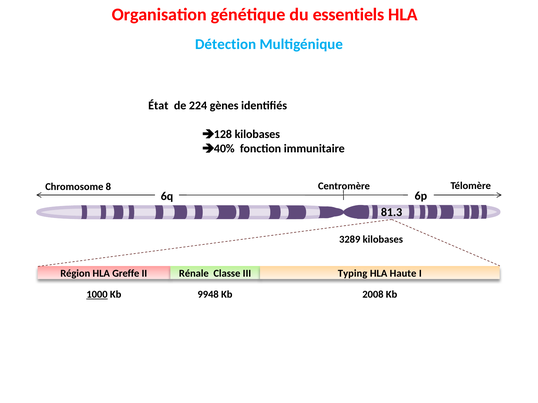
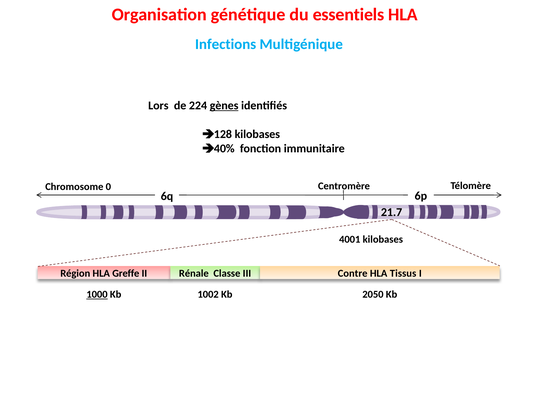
Détection: Détection -> Infections
État: État -> Lors
gènes underline: none -> present
8: 8 -> 0
81.3: 81.3 -> 21.7
3289: 3289 -> 4001
Typing: Typing -> Contre
Haute: Haute -> Tissus
9948: 9948 -> 1002
2008: 2008 -> 2050
